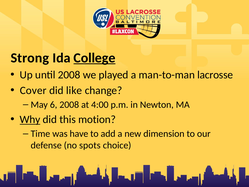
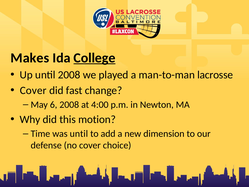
Strong: Strong -> Makes
like: like -> fast
Why underline: present -> none
was have: have -> until
no spots: spots -> cover
